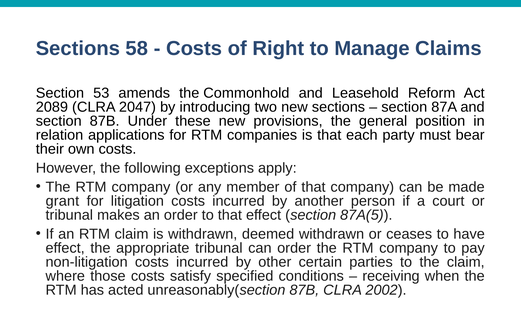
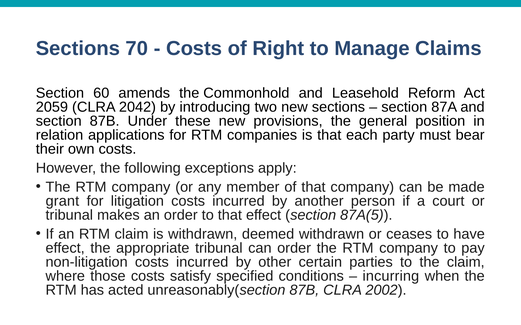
58: 58 -> 70
53: 53 -> 60
2089: 2089 -> 2059
2047: 2047 -> 2042
receiving: receiving -> incurring
